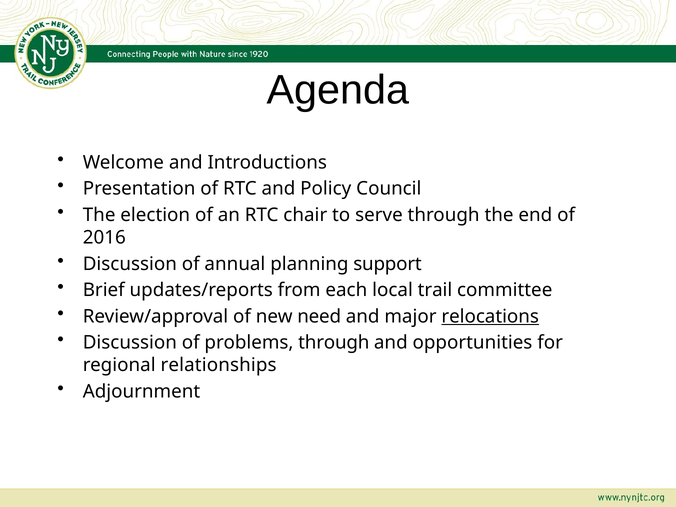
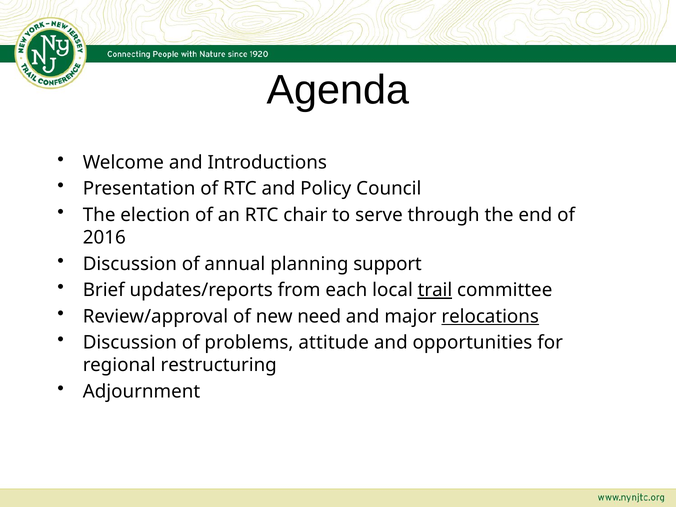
trail underline: none -> present
problems through: through -> attitude
relationships: relationships -> restructuring
